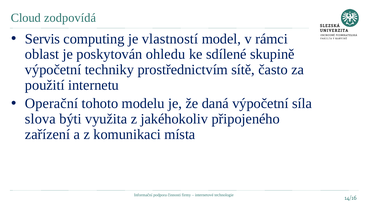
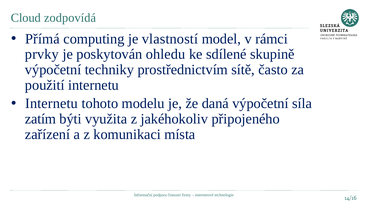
Servis: Servis -> Přímá
oblast: oblast -> prvky
Operační at (52, 104): Operační -> Internetu
slova: slova -> zatím
